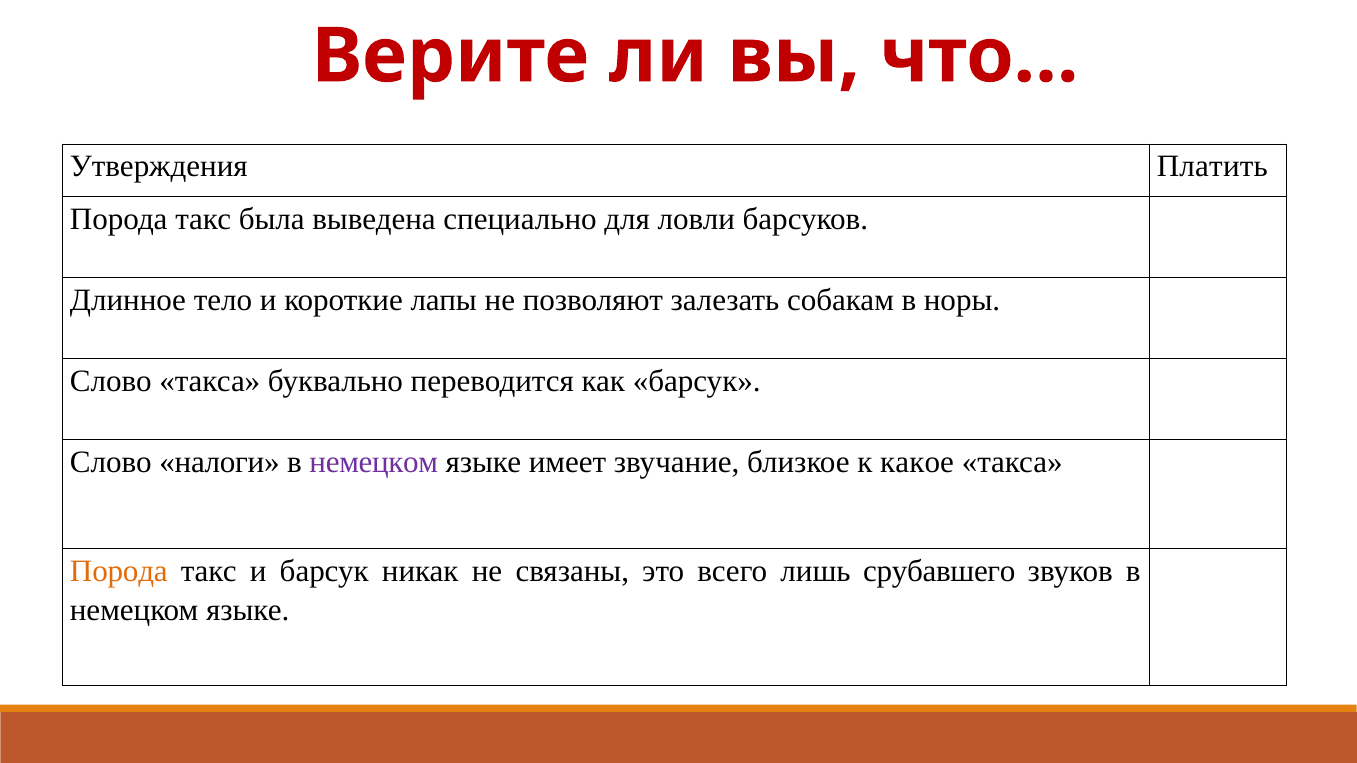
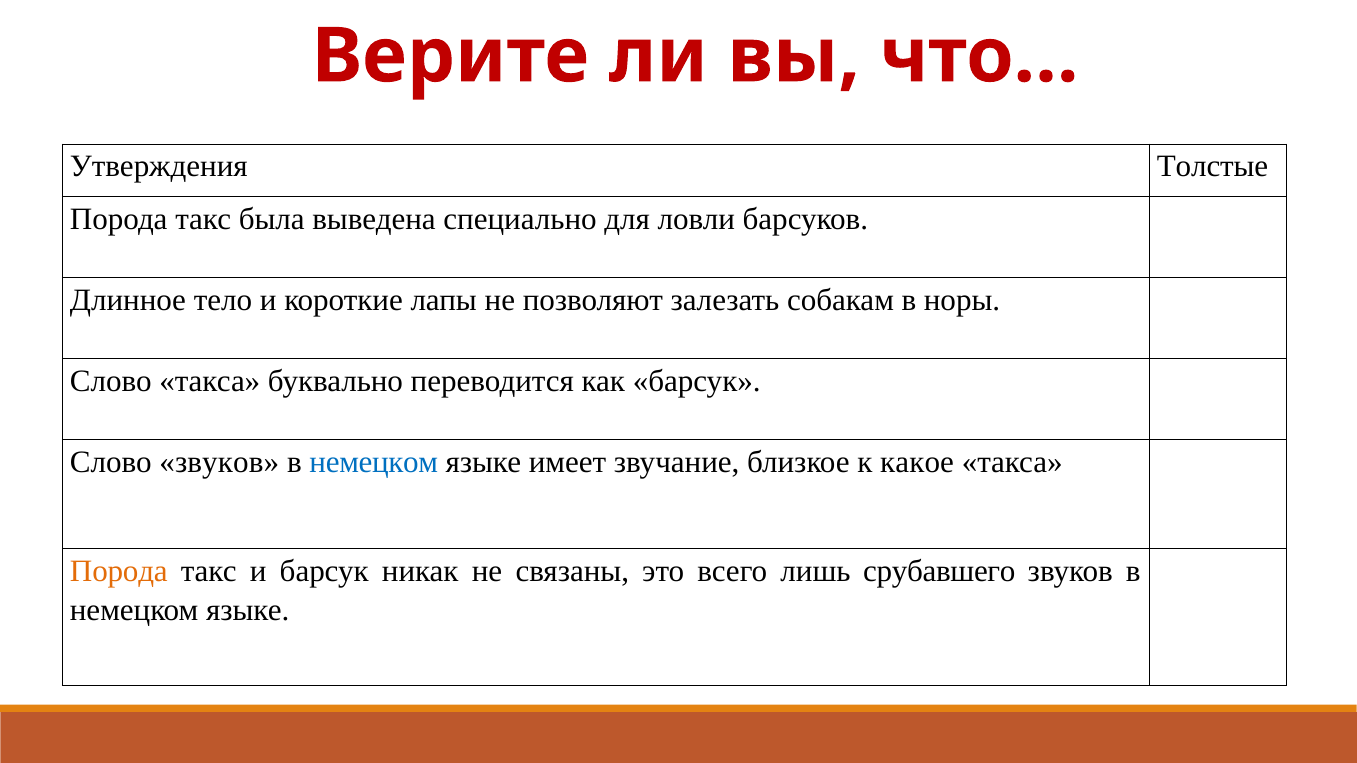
Платить: Платить -> Толстые
Слово налоги: налоги -> звуков
немецком at (374, 462) colour: purple -> blue
